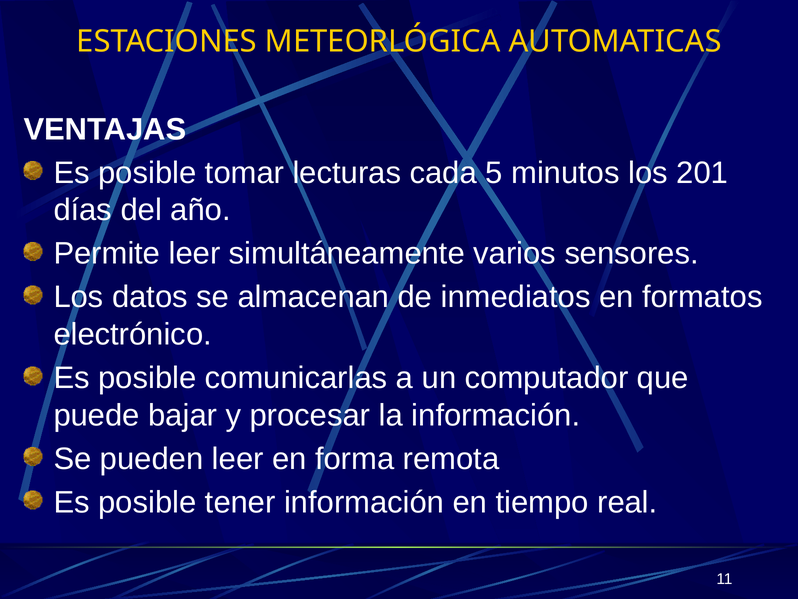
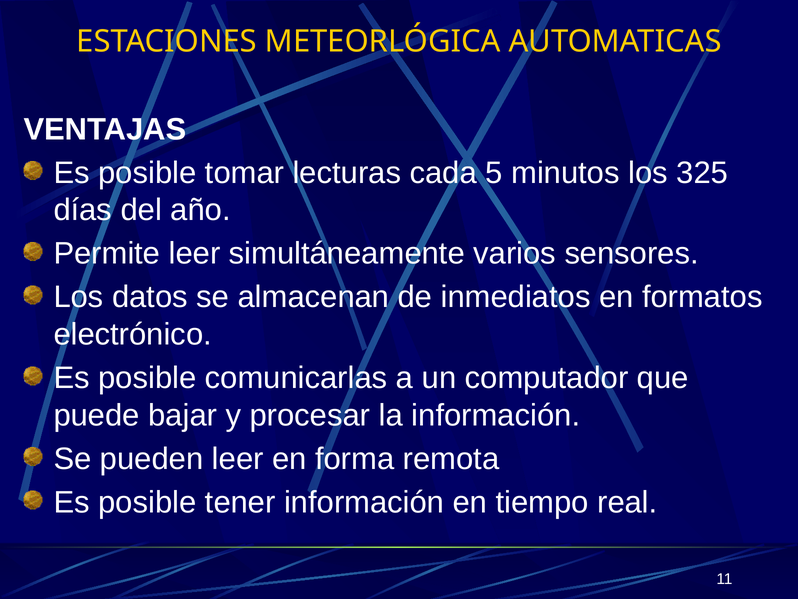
201: 201 -> 325
